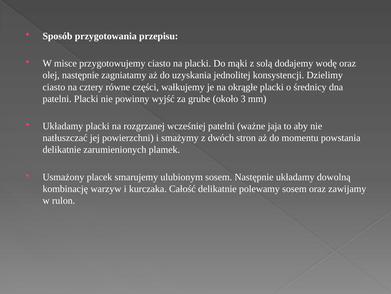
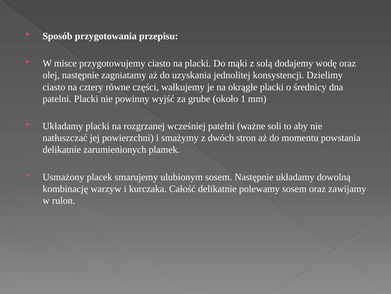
3: 3 -> 1
jaja: jaja -> soli
